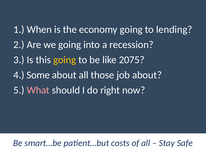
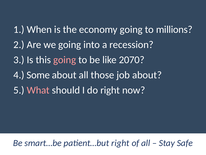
lending: lending -> millions
going at (65, 60) colour: yellow -> pink
2075: 2075 -> 2070
patient…but costs: costs -> right
